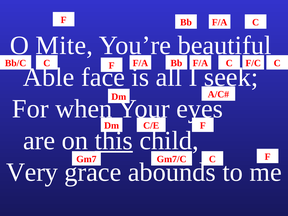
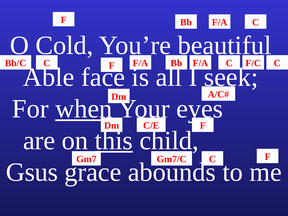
Mite: Mite -> Cold
when underline: none -> present
Very: Very -> Gsus
